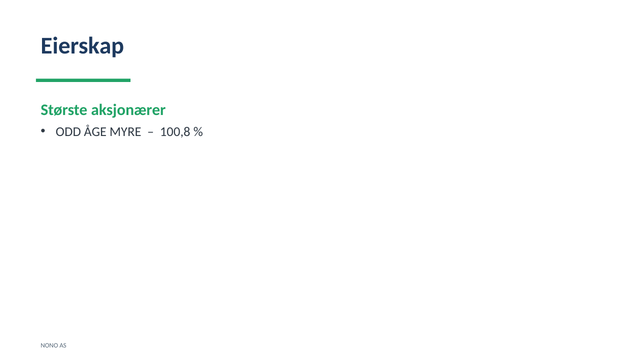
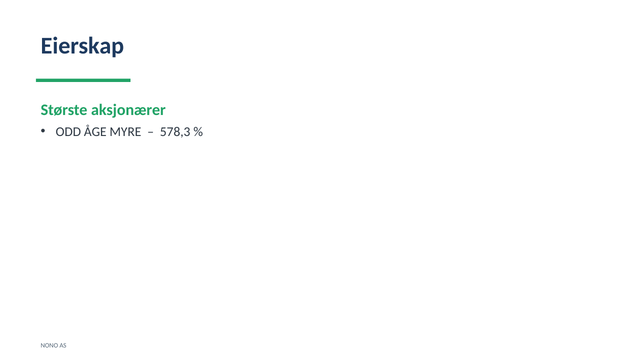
100,8: 100,8 -> 578,3
